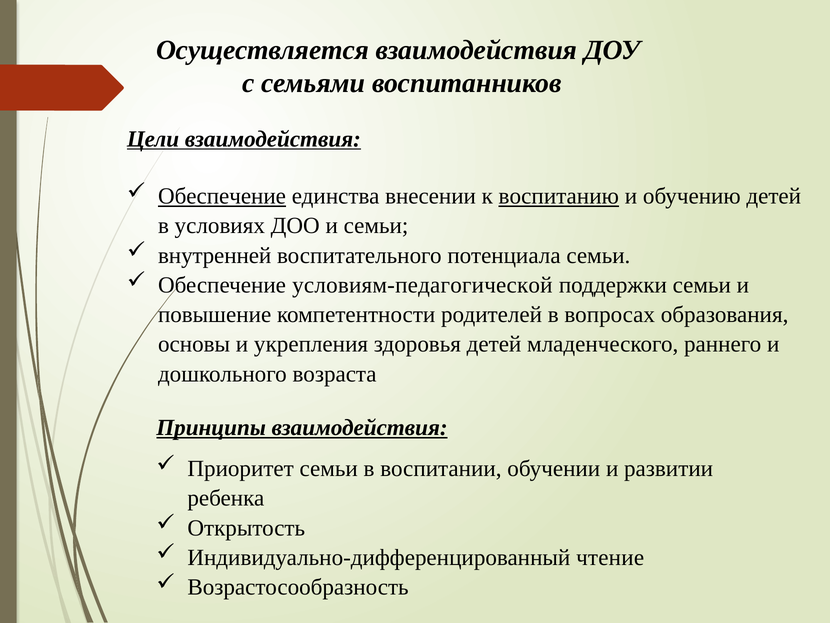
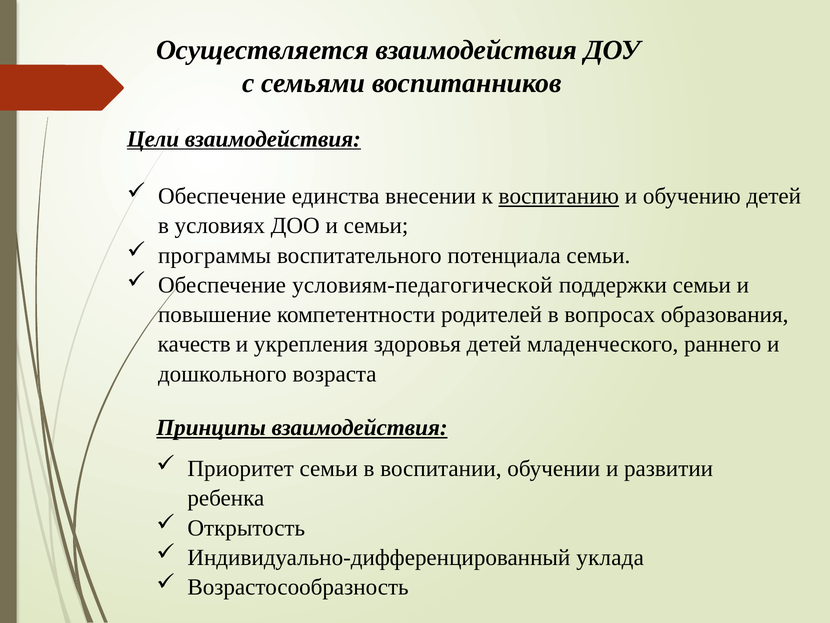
Обеспечение at (222, 196) underline: present -> none
внутренней: внутренней -> программы
основы: основы -> качеств
чтение: чтение -> уклада
